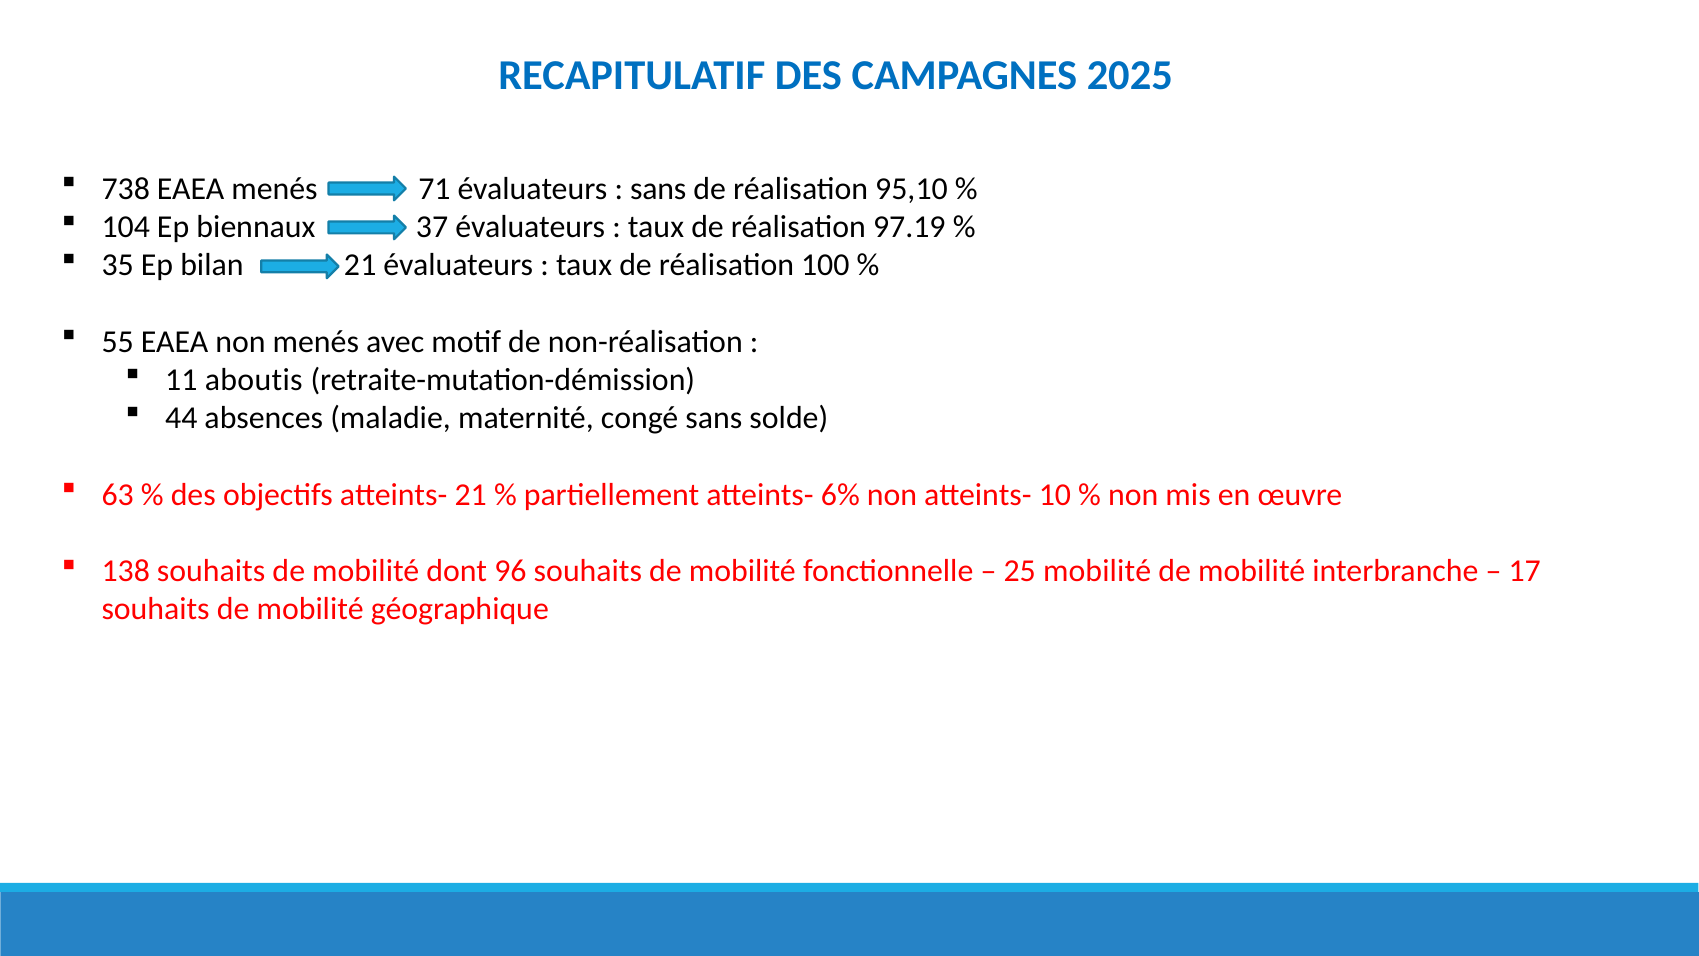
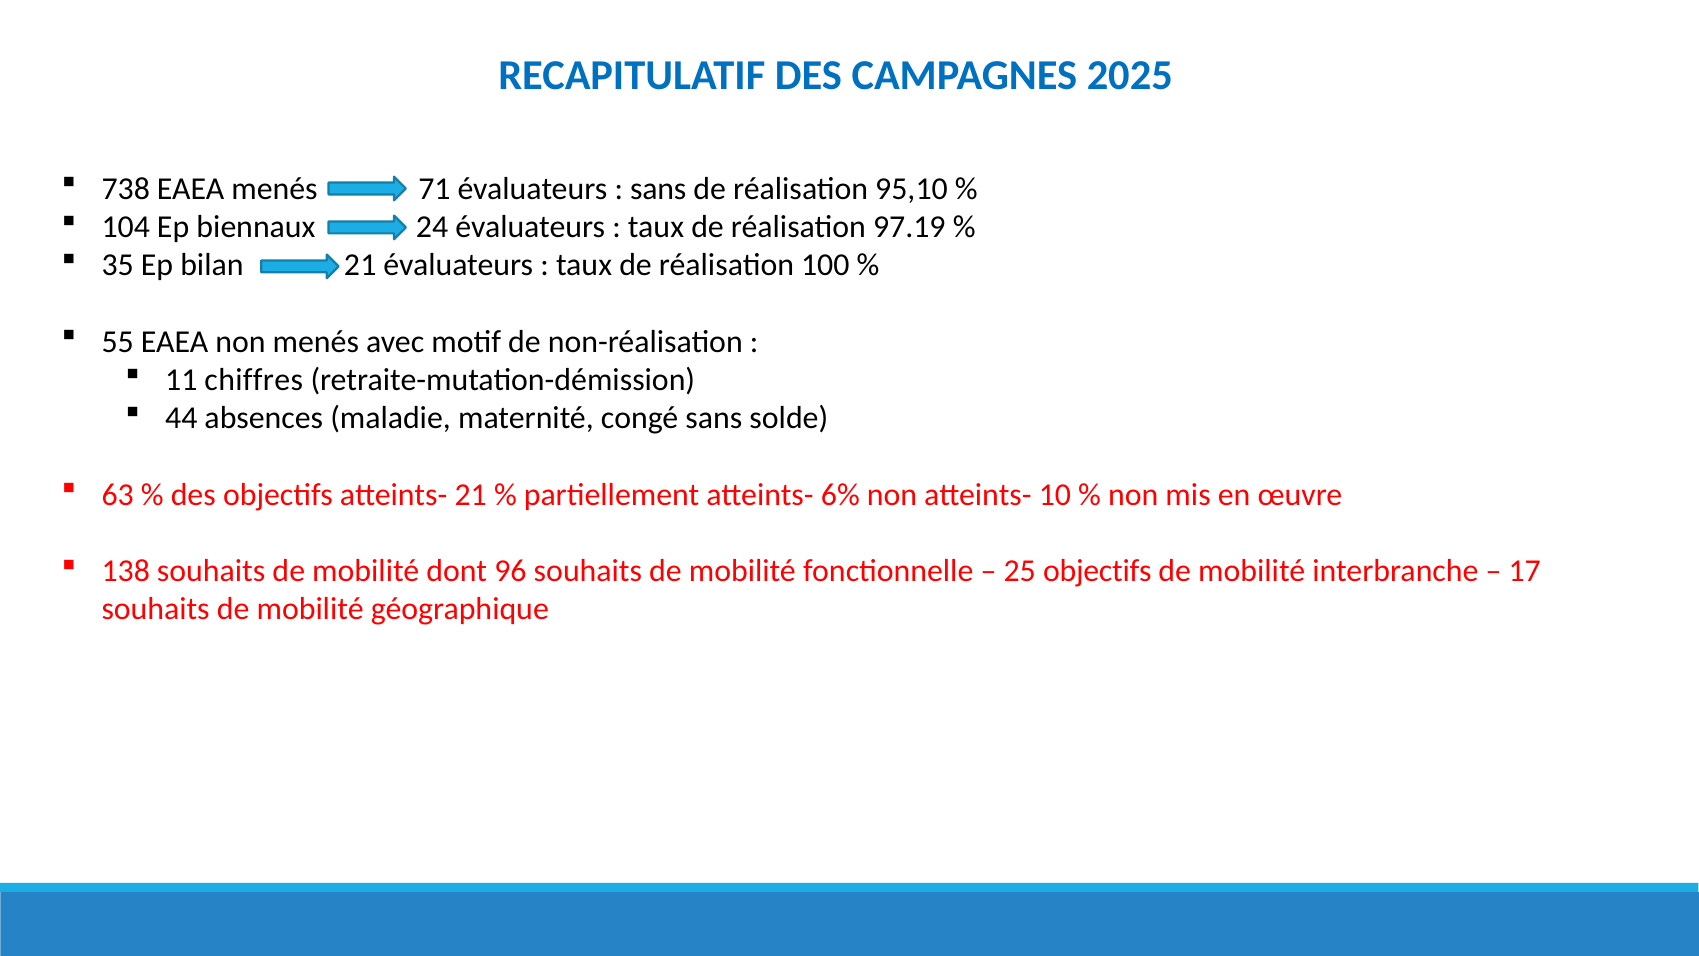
37: 37 -> 24
aboutis: aboutis -> chiffres
25 mobilité: mobilité -> objectifs
